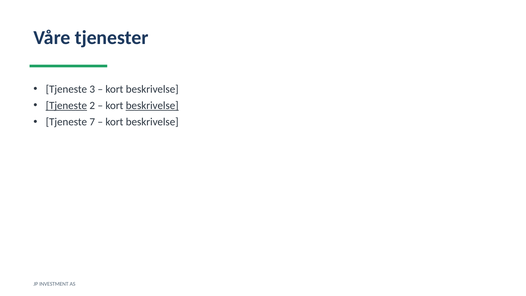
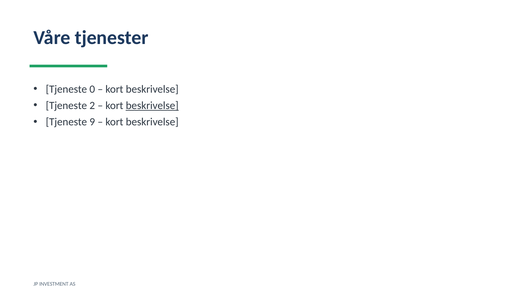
3: 3 -> 0
Tjeneste at (66, 106) underline: present -> none
7: 7 -> 9
